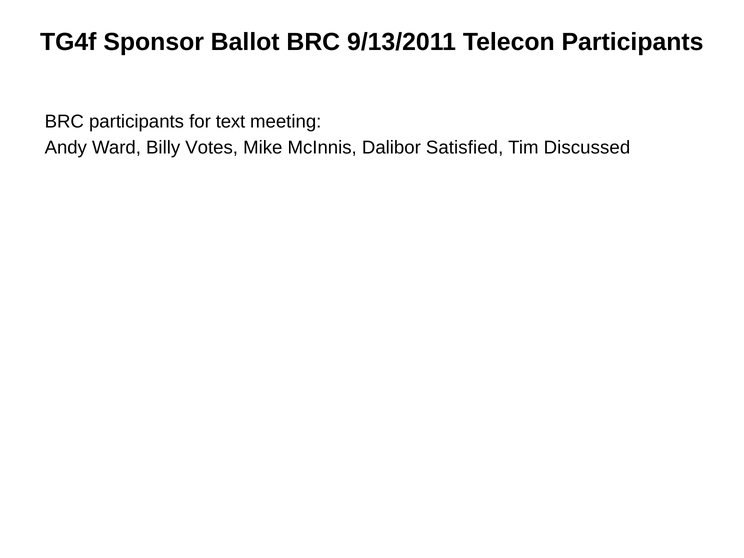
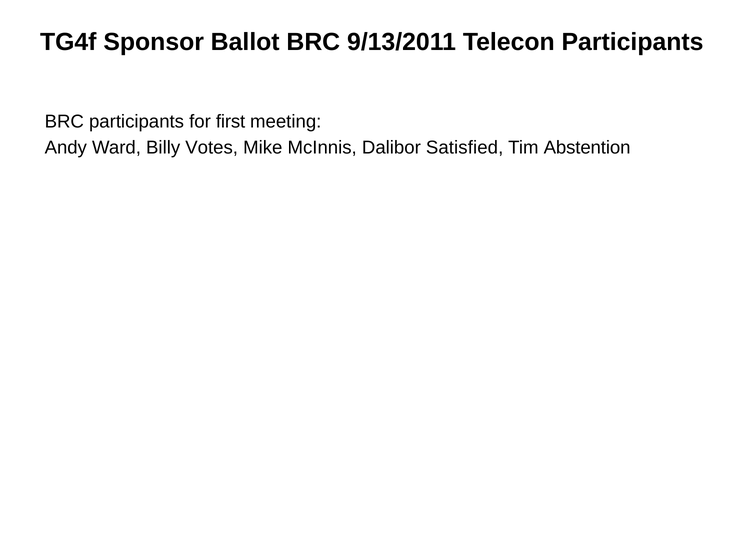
text: text -> first
Discussed: Discussed -> Abstention
